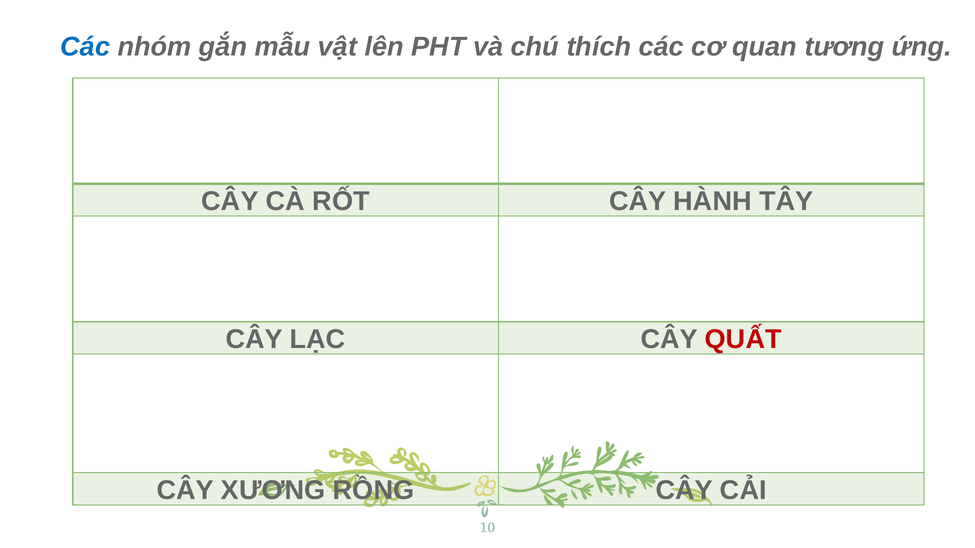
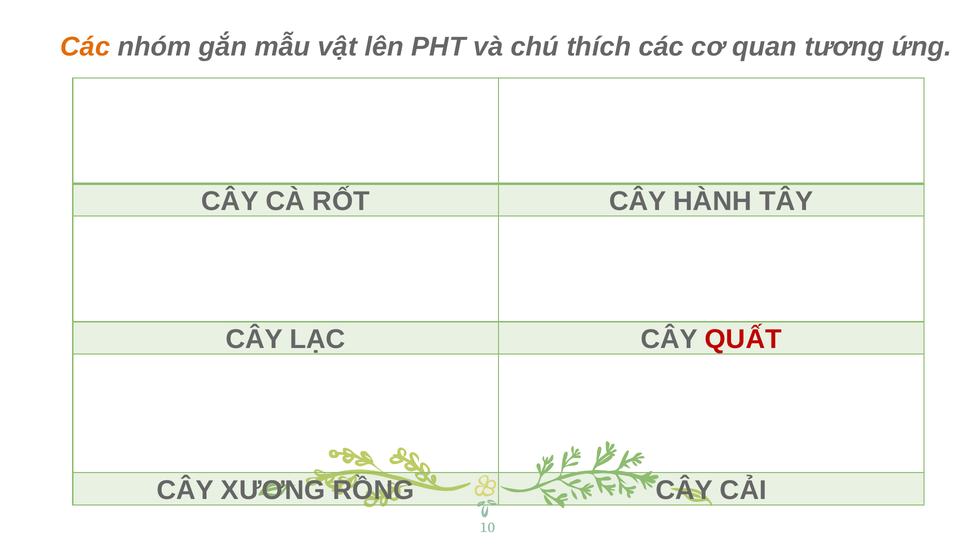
Các at (85, 47) colour: blue -> orange
